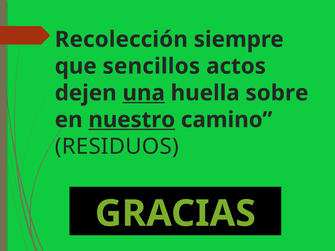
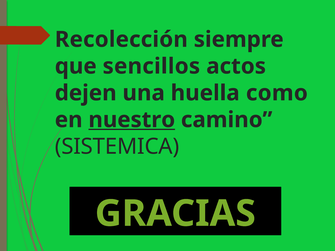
una underline: present -> none
sobre: sobre -> como
RESIDUOS: RESIDUOS -> SISTEMICA
